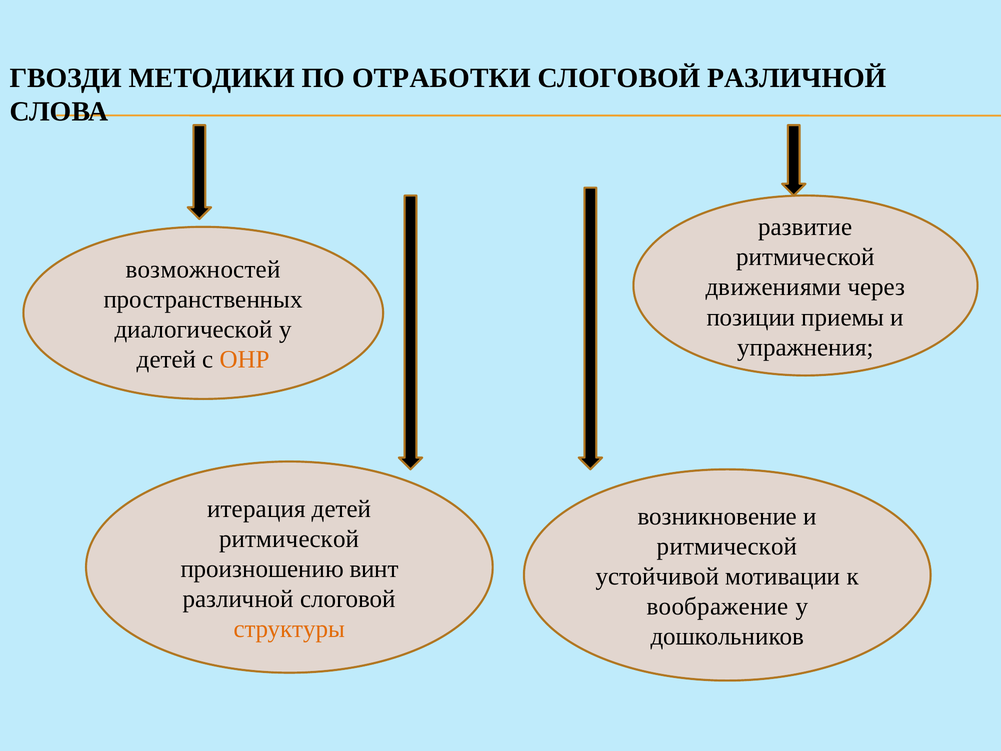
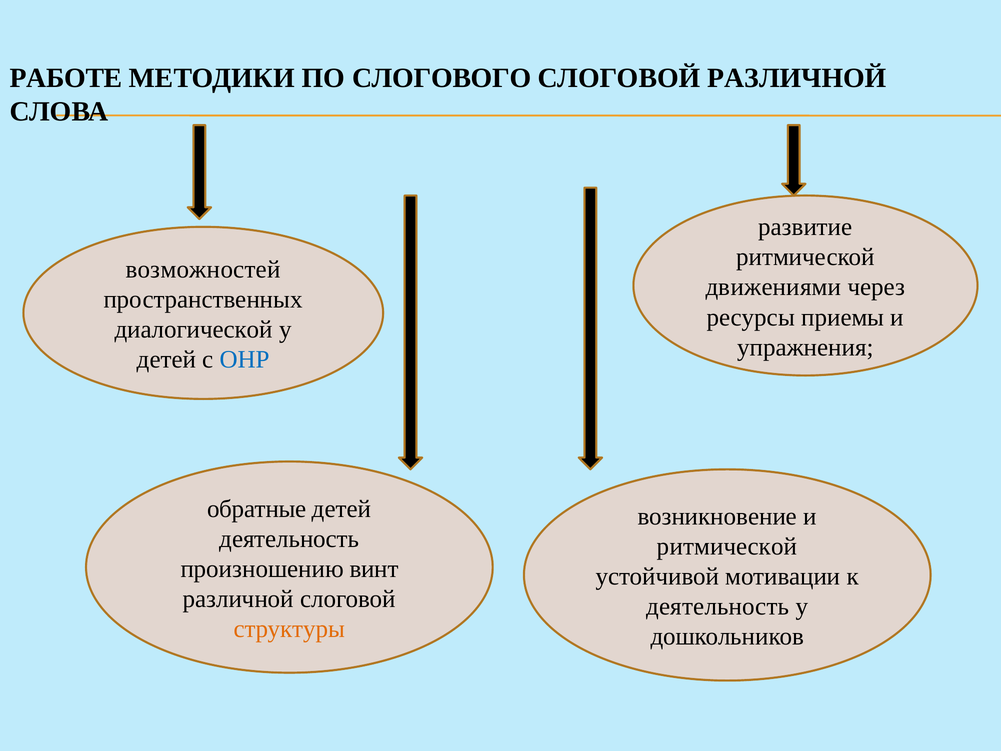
ГВОЗДИ: ГВОЗДИ -> РАБОТЕ
ОТРАБОТКИ: ОТРАБОТКИ -> СЛОГОВОГО
позиции: позиции -> ресурсы
ОНР colour: orange -> blue
итерация: итерация -> обратные
ритмической at (289, 539): ритмической -> деятельность
воображение at (718, 606): воображение -> деятельность
